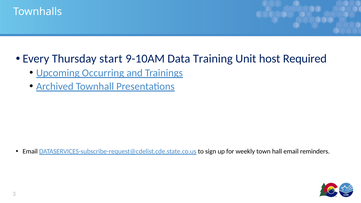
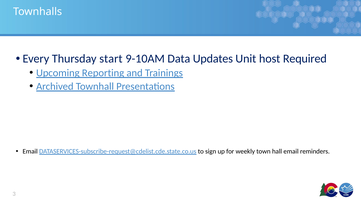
Training: Training -> Updates
Occurring: Occurring -> Reporting
